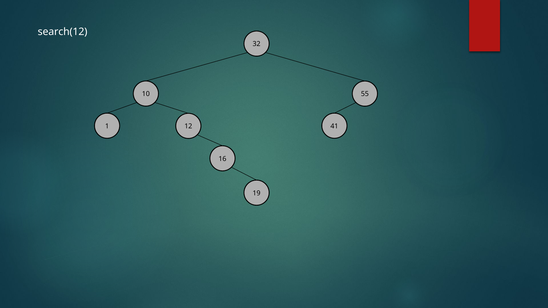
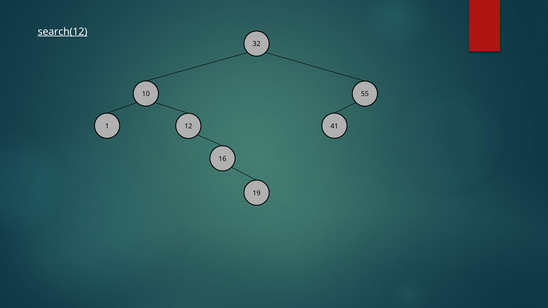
search(12 underline: none -> present
